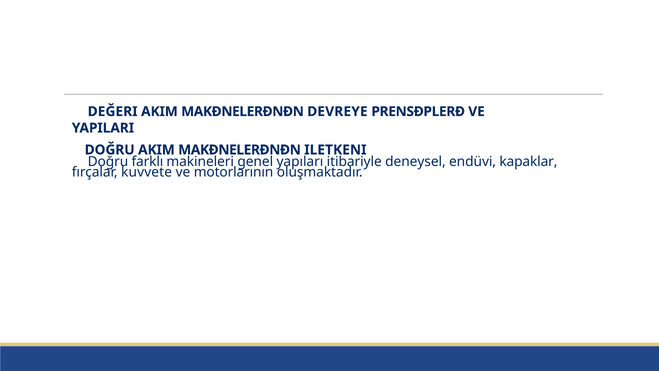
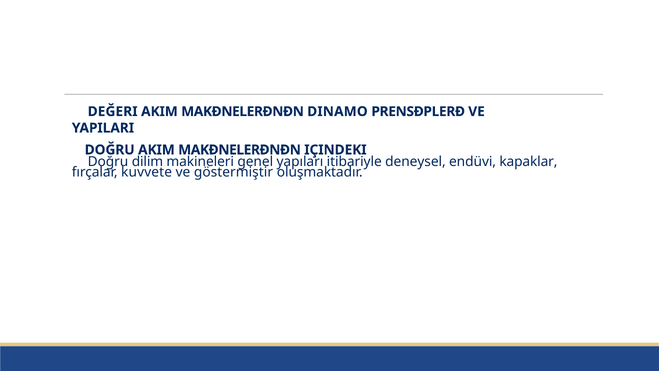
DEVREYE: DEVREYE -> DINAMO
ILETKENI: ILETKENI -> IÇINDEKI
farklı: farklı -> dilim
motorlarının: motorlarının -> göstermiştir
